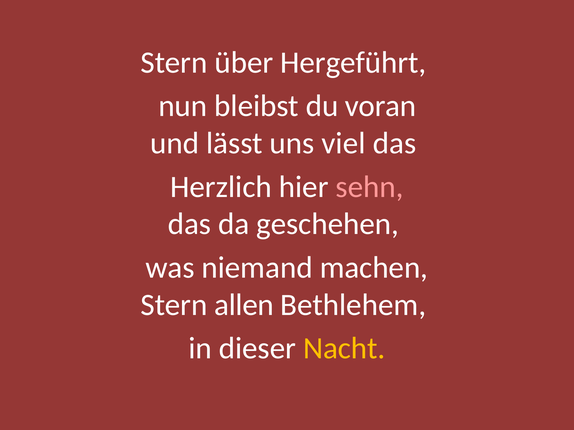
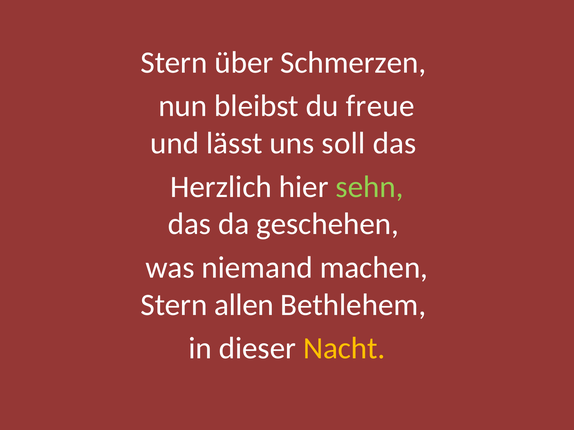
Hergeführt: Hergeführt -> Schmerzen
voran: voran -> freue
viel: viel -> soll
sehn colour: pink -> light green
